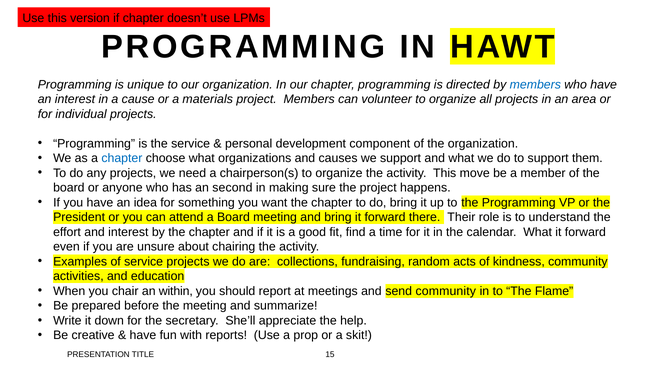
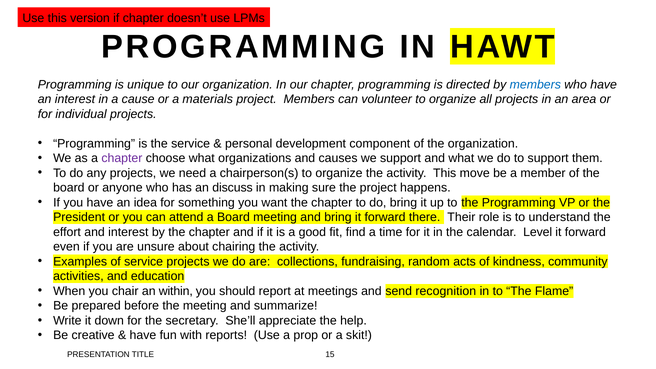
chapter at (122, 158) colour: blue -> purple
second: second -> discuss
calendar What: What -> Level
send community: community -> recognition
